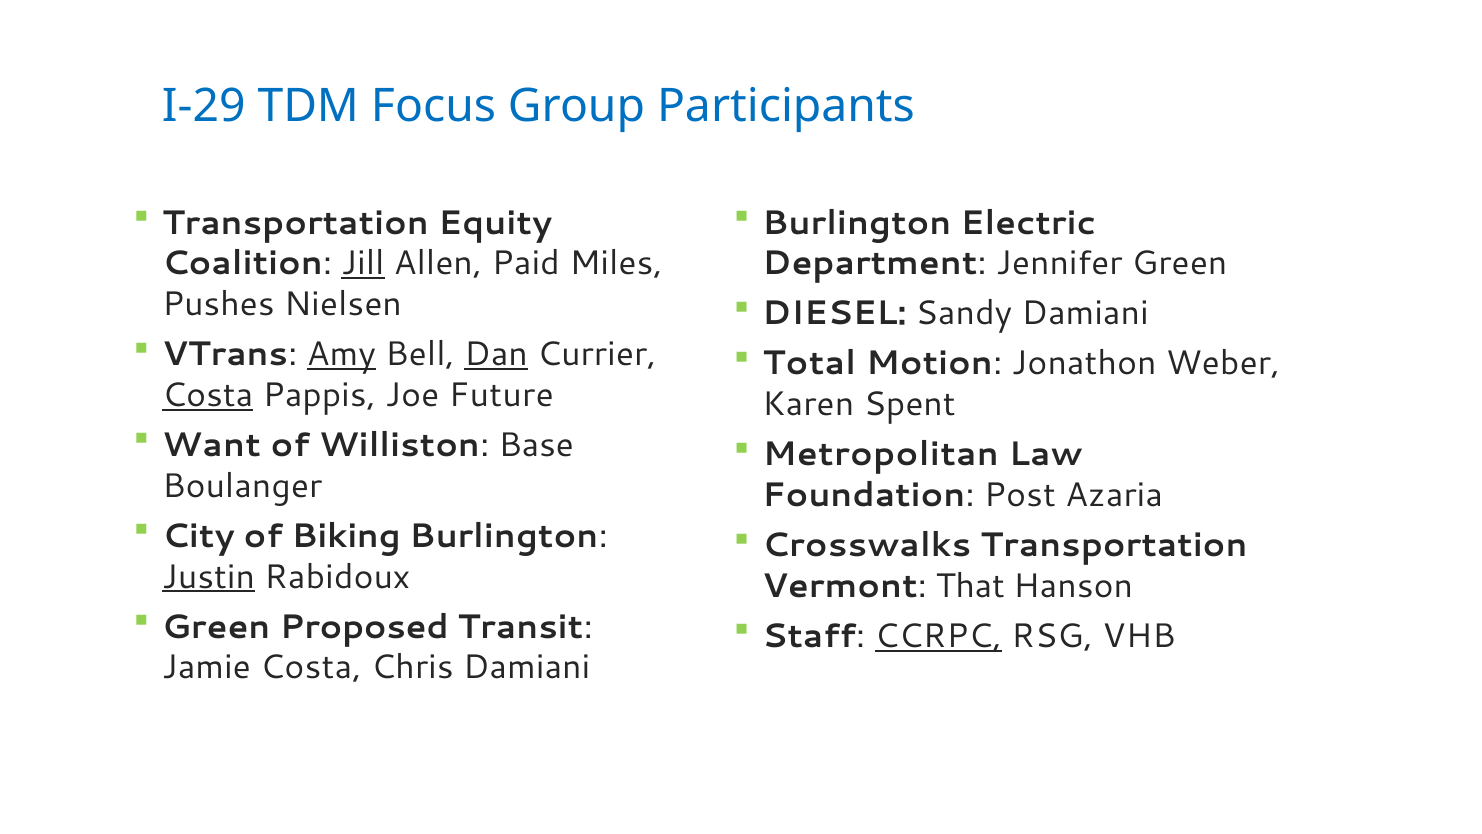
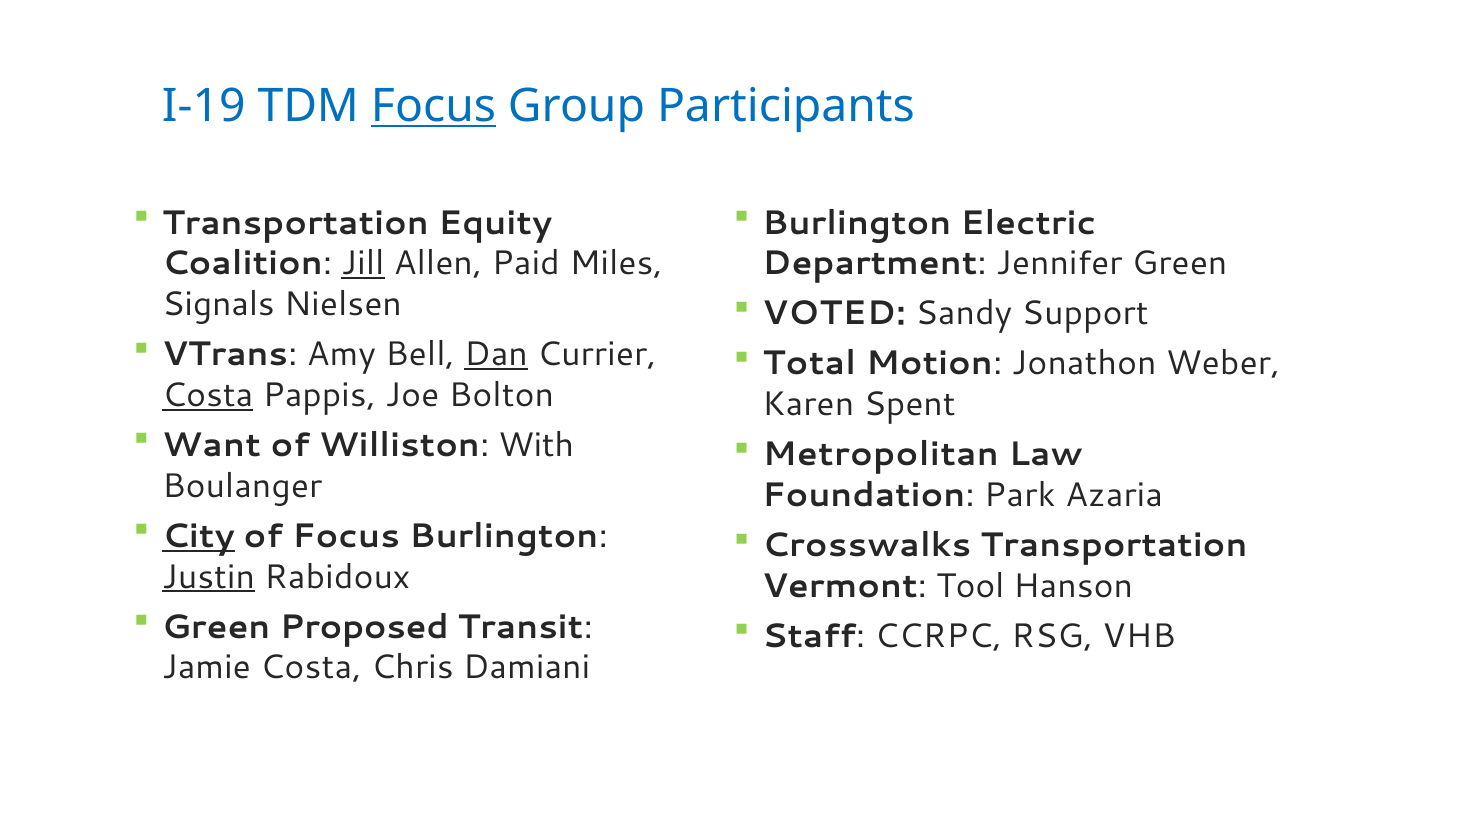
I-29: I-29 -> I-19
Focus at (434, 106) underline: none -> present
Pushes: Pushes -> Signals
DIESEL: DIESEL -> VOTED
Sandy Damiani: Damiani -> Support
Amy underline: present -> none
Future: Future -> Bolton
Base: Base -> With
Post: Post -> Park
City underline: none -> present
of Biking: Biking -> Focus
That: That -> Tool
CCRPC underline: present -> none
